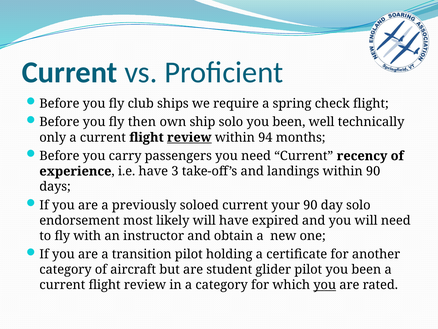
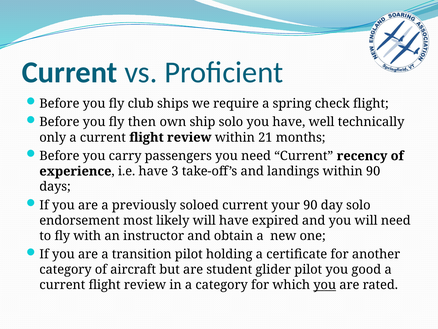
solo you been: been -> have
review at (189, 137) underline: present -> none
94: 94 -> 21
pilot you been: been -> good
